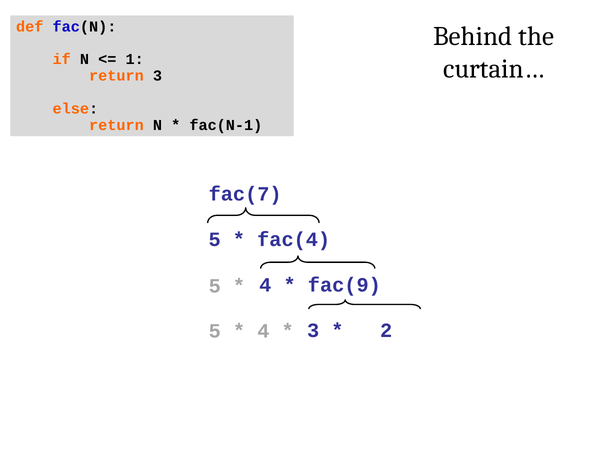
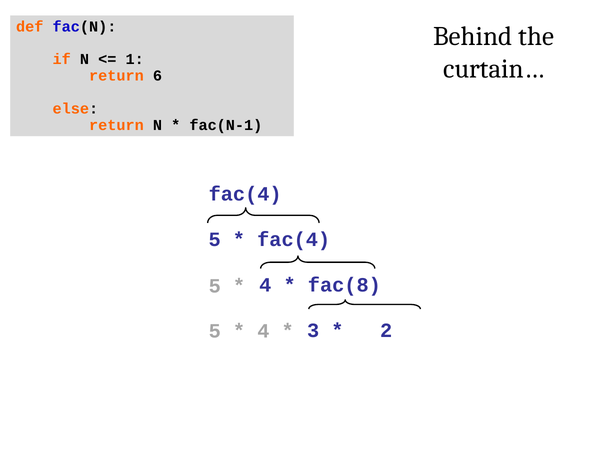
return 3: 3 -> 6
fac(7 at (245, 194): fac(7 -> fac(4
fac(9: fac(9 -> fac(8
